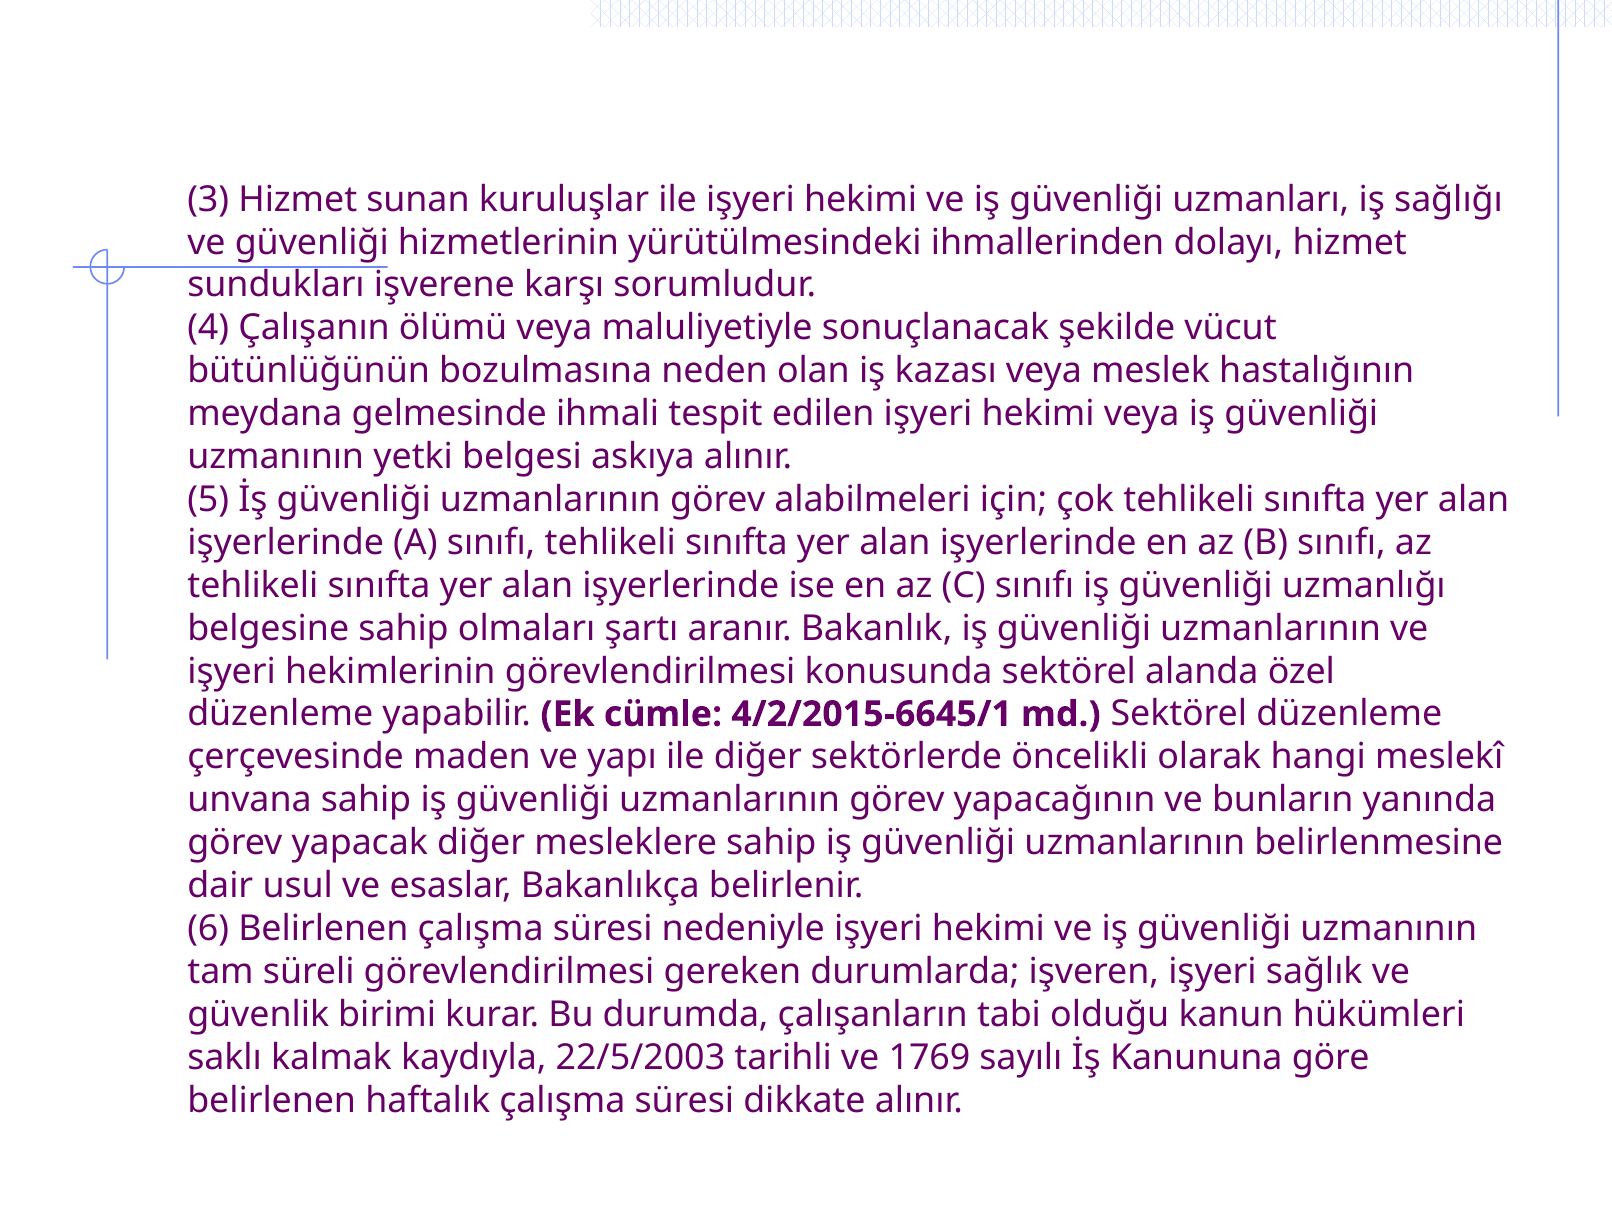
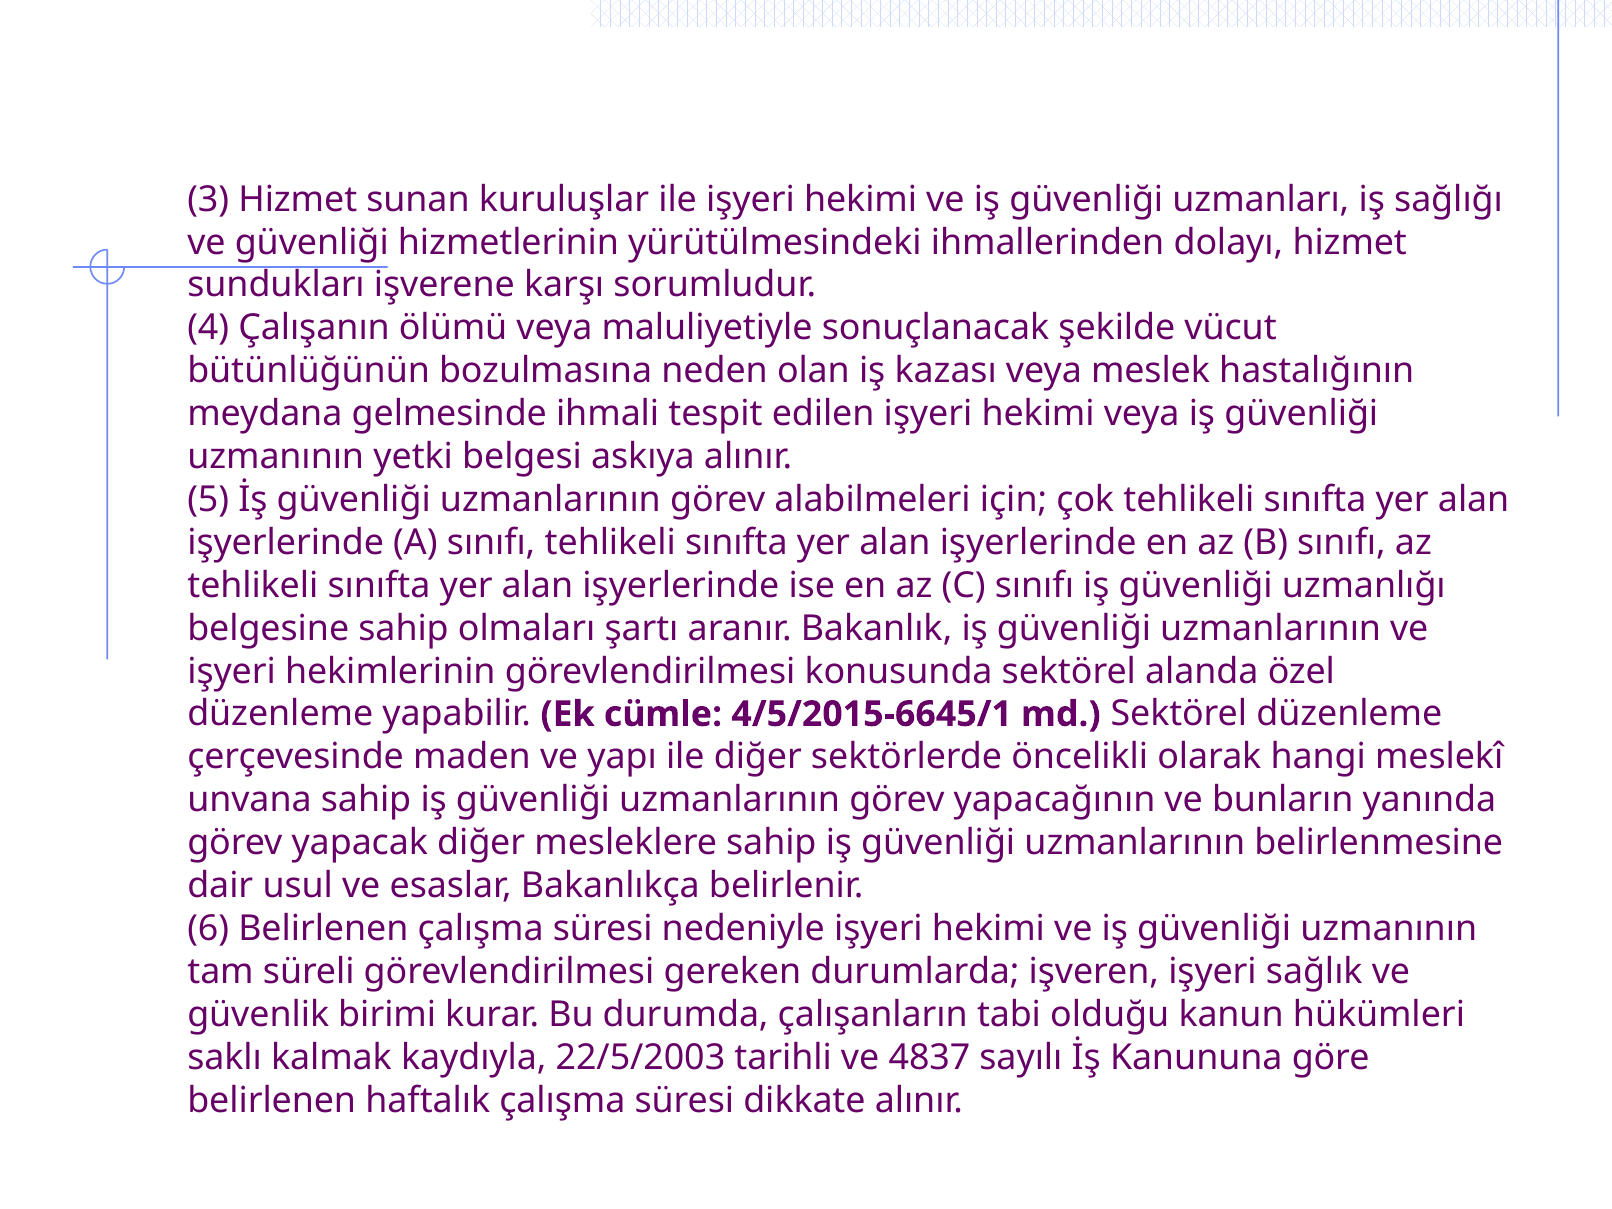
4/2/2015-6645/1: 4/2/2015-6645/1 -> 4/5/2015-6645/1
1769: 1769 -> 4837
